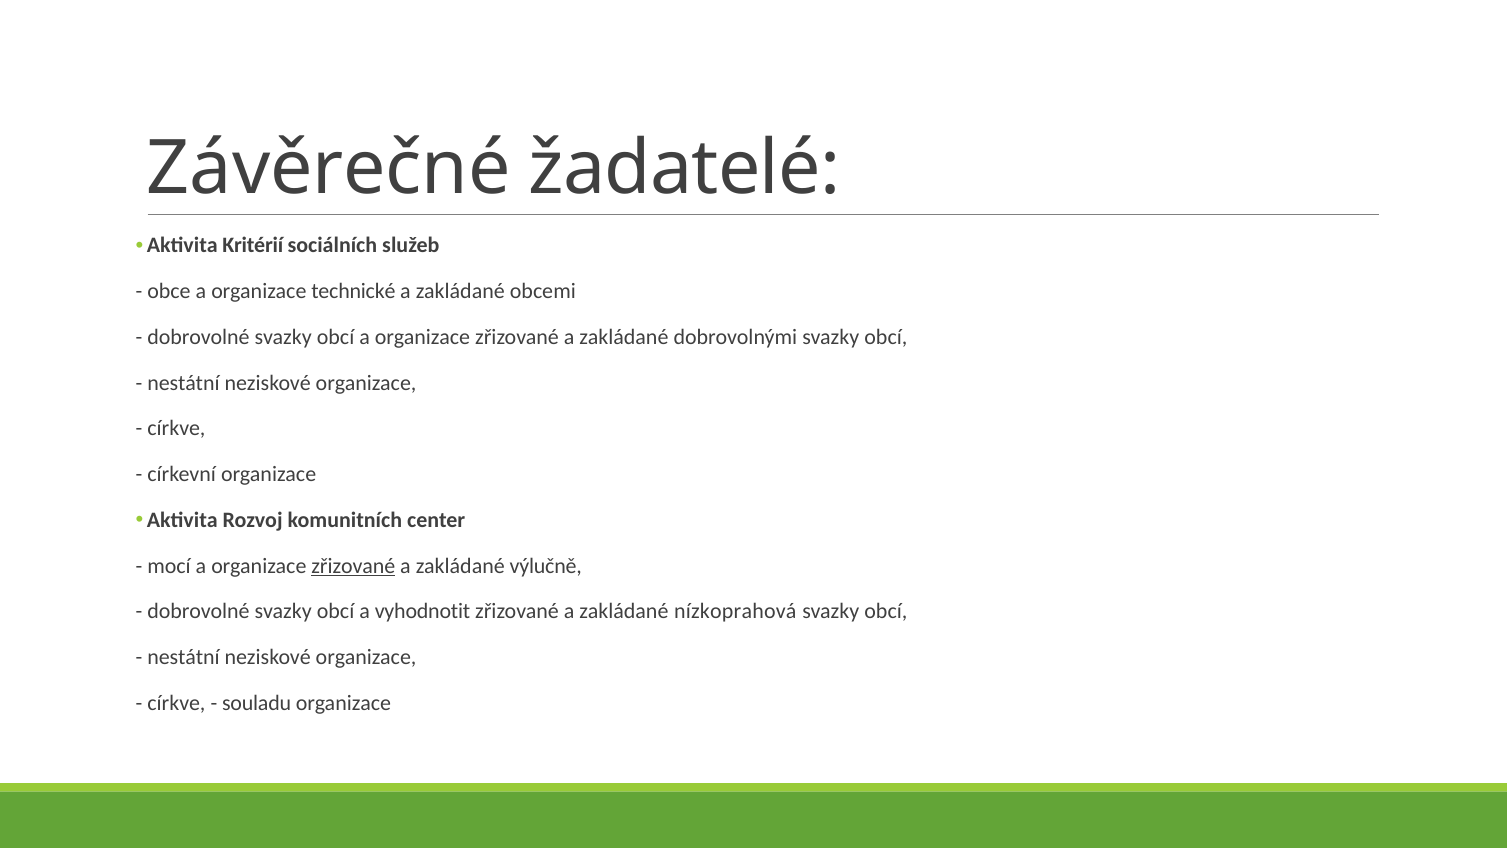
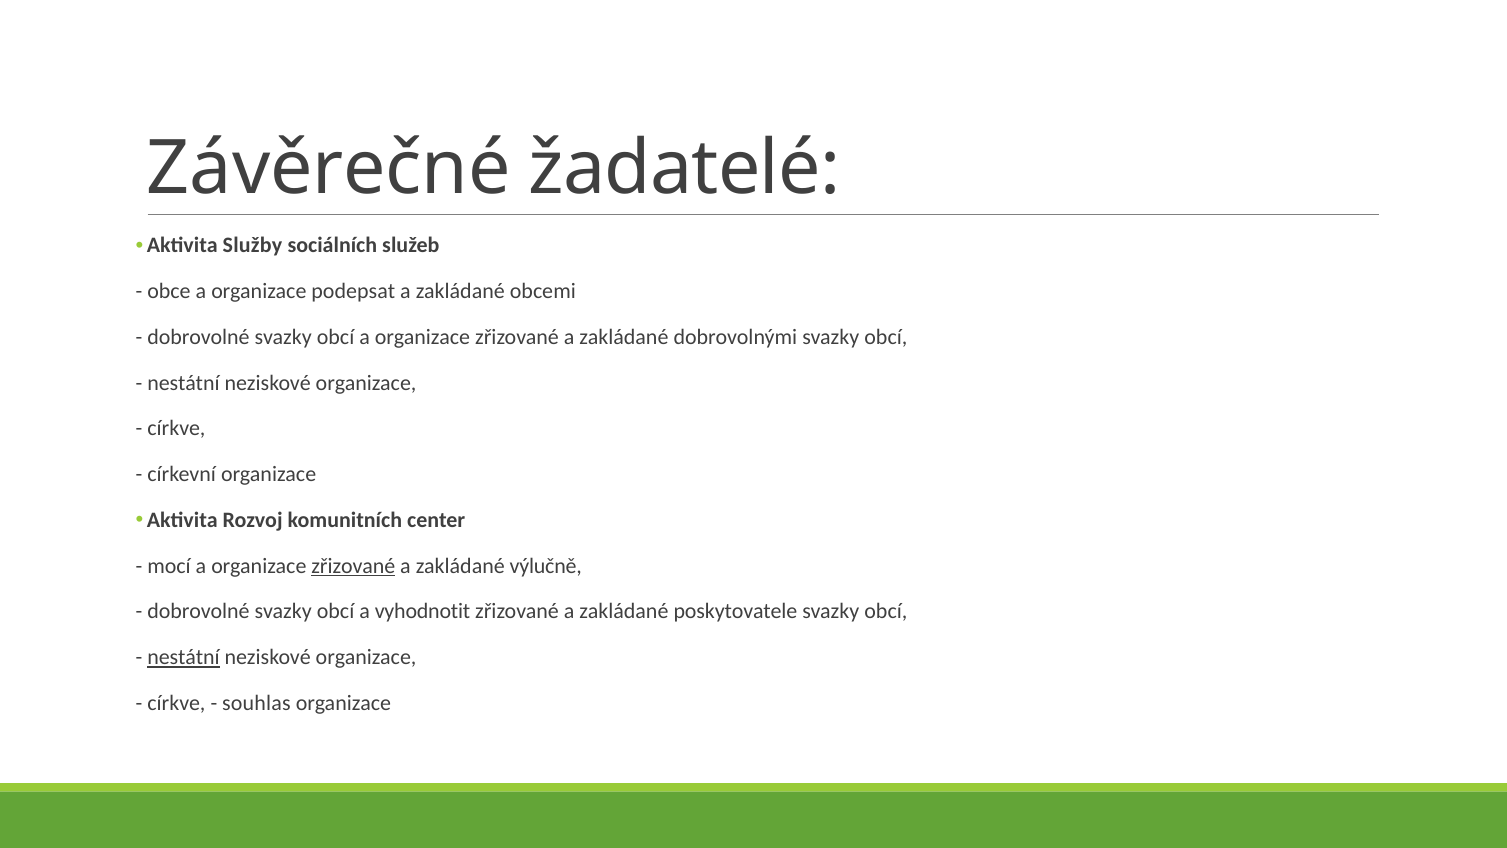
Kritérií: Kritérií -> Služby
technické: technické -> podepsat
nízkoprahová: nízkoprahová -> poskytovatele
nestátní at (183, 657) underline: none -> present
souladu: souladu -> souhlas
